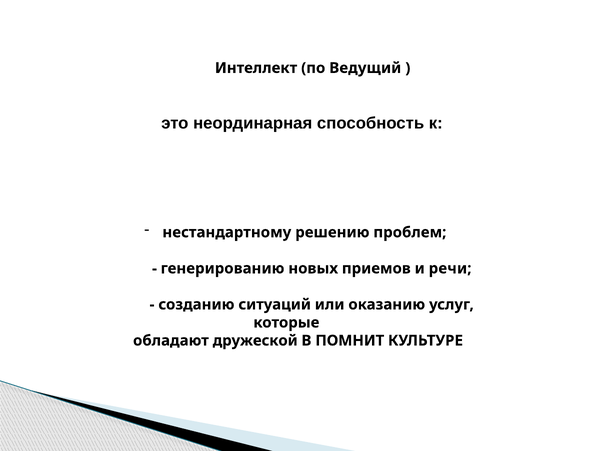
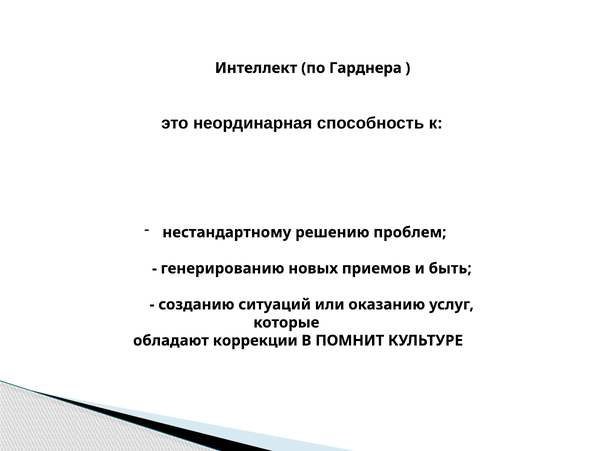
Ведущий: Ведущий -> Гарднера
речи: речи -> быть
дружеской: дружеской -> коррекции
